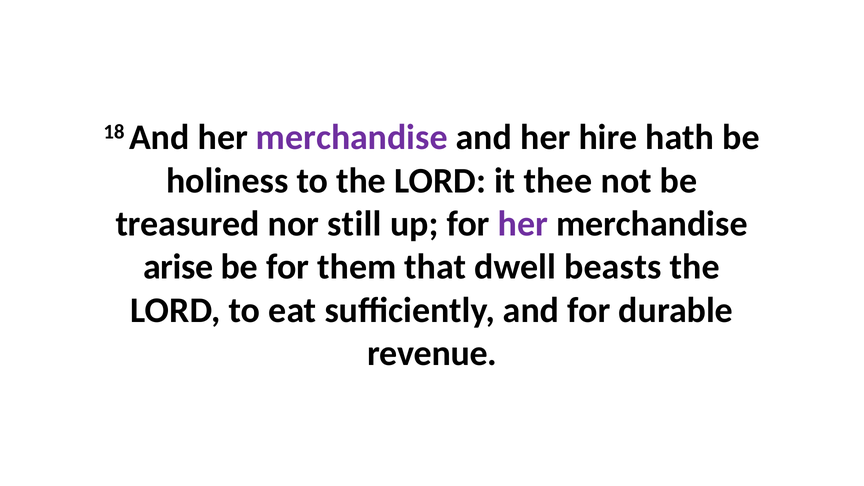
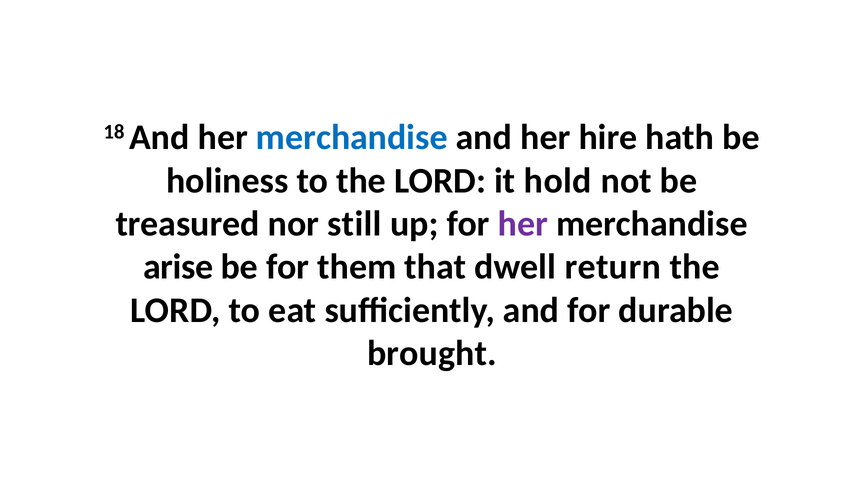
merchandise at (352, 137) colour: purple -> blue
thee: thee -> hold
beasts: beasts -> return
revenue: revenue -> brought
